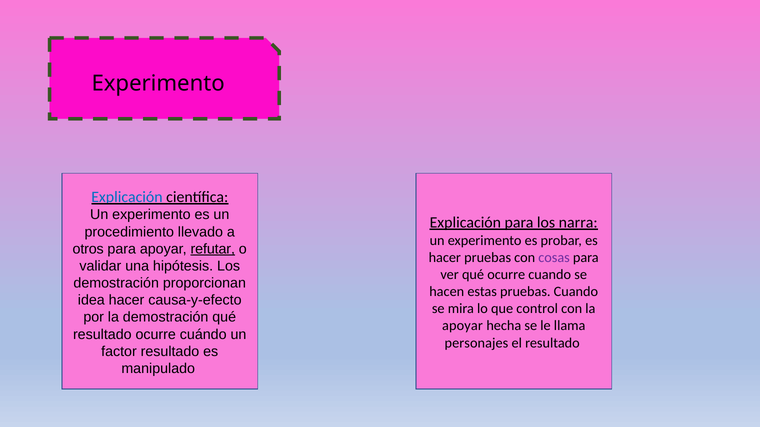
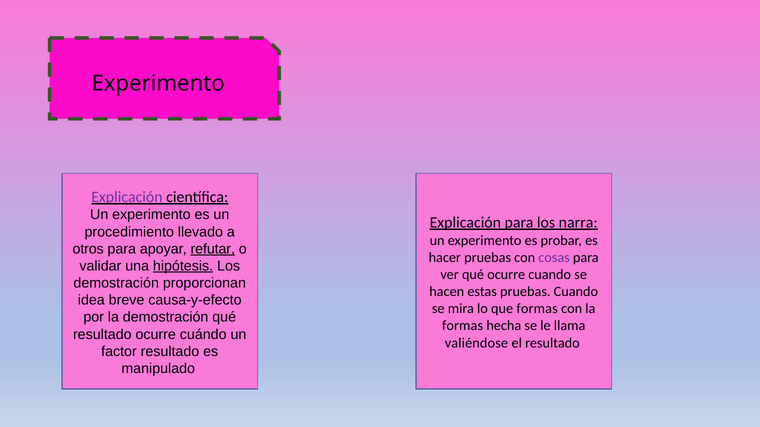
Explicación at (127, 197) colour: blue -> purple
hipótesis underline: none -> present
idea hacer: hacer -> breve
que control: control -> formas
apoyar at (462, 326): apoyar -> formas
personajes: personajes -> valiéndose
